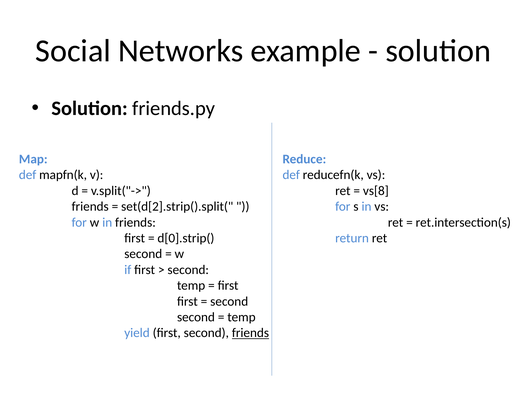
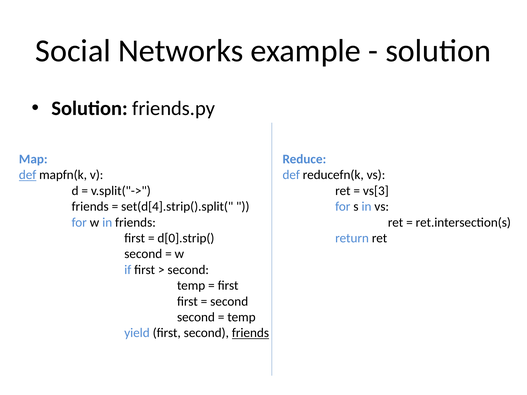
def at (28, 175) underline: none -> present
vs[8: vs[8 -> vs[3
set(d[2].strip().split(: set(d[2].strip().split( -> set(d[4].strip().split(
